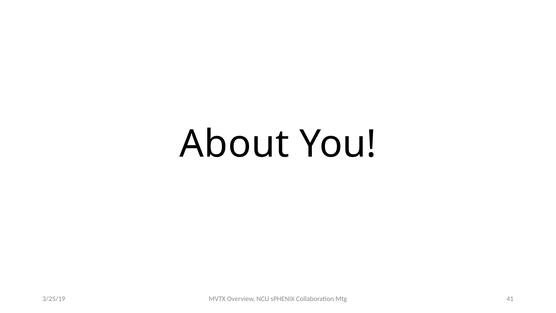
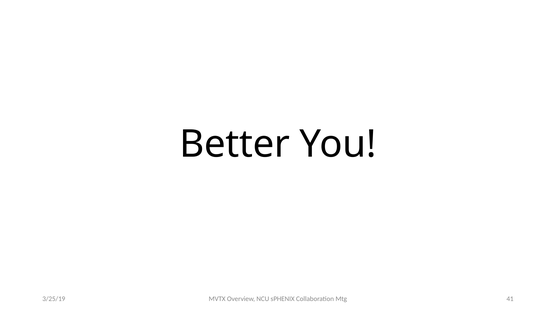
About: About -> Better
